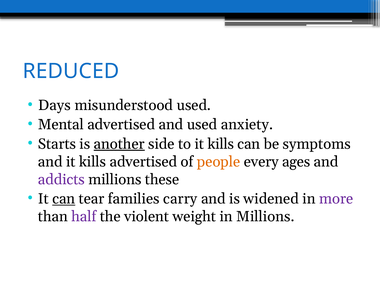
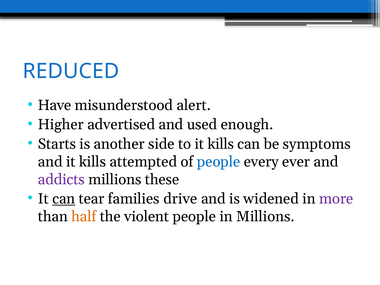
Days: Days -> Have
misunderstood used: used -> alert
Mental: Mental -> Higher
anxiety: anxiety -> enough
another underline: present -> none
kills advertised: advertised -> attempted
people at (219, 162) colour: orange -> blue
ages: ages -> ever
carry: carry -> drive
half colour: purple -> orange
violent weight: weight -> people
